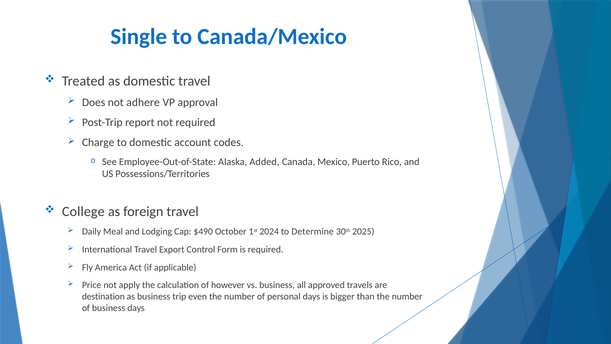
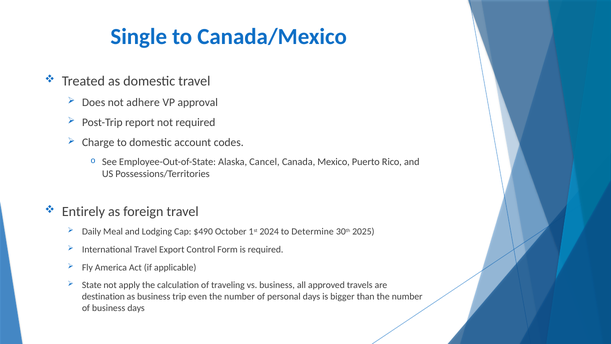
Added: Added -> Cancel
College: College -> Entirely
Price: Price -> State
however: however -> traveling
